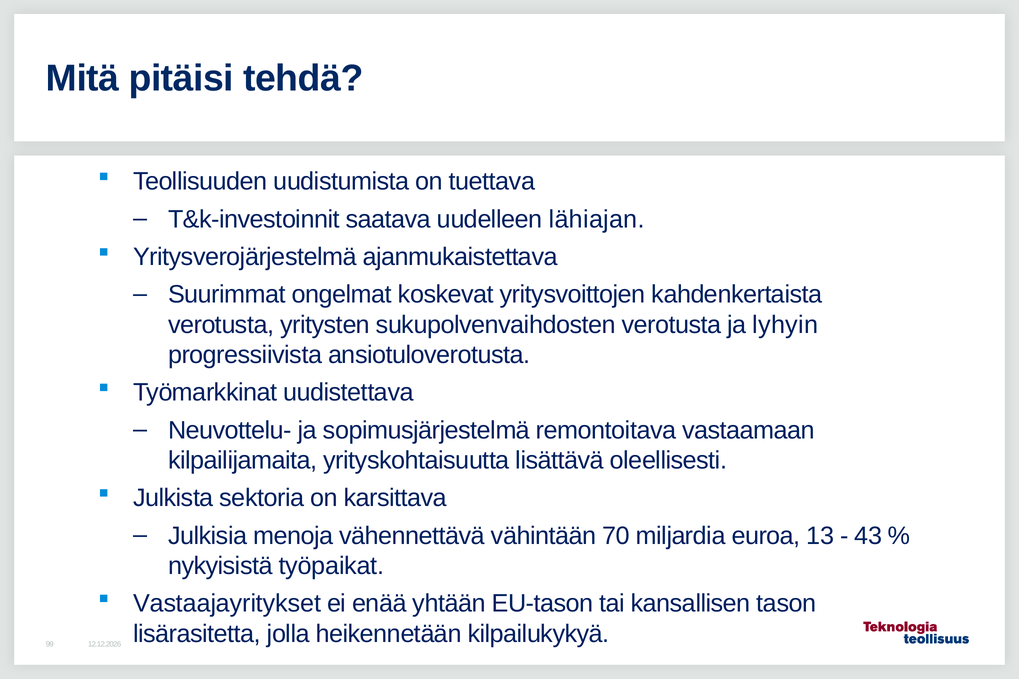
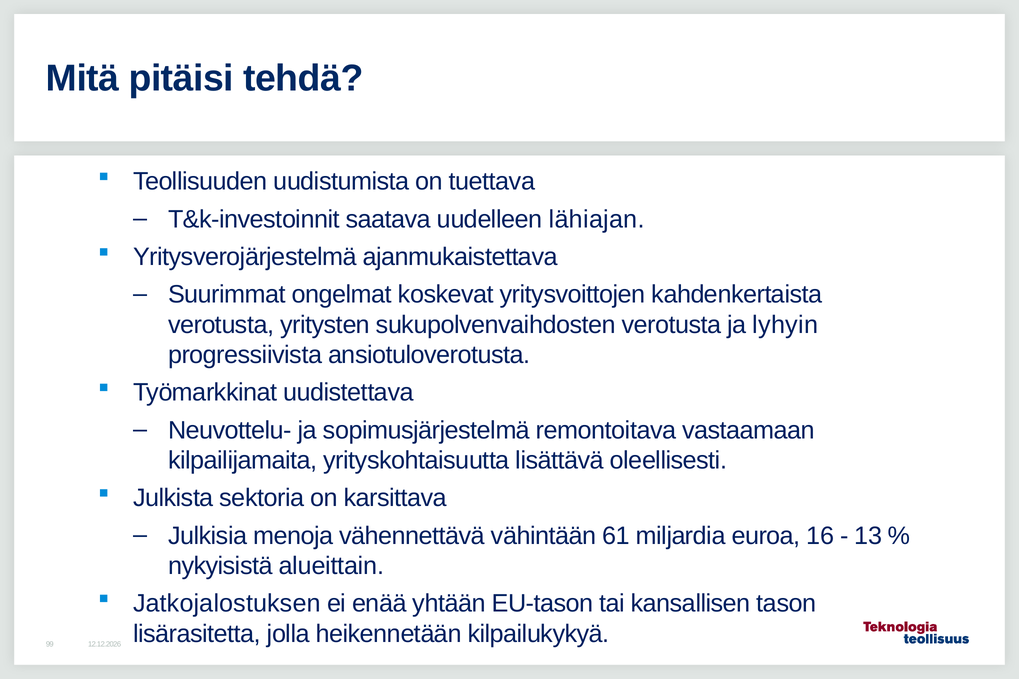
70: 70 -> 61
13: 13 -> 16
43: 43 -> 13
työpaikat: työpaikat -> alueittain
Vastaajayritykset: Vastaajayritykset -> Jatkojalostuksen
